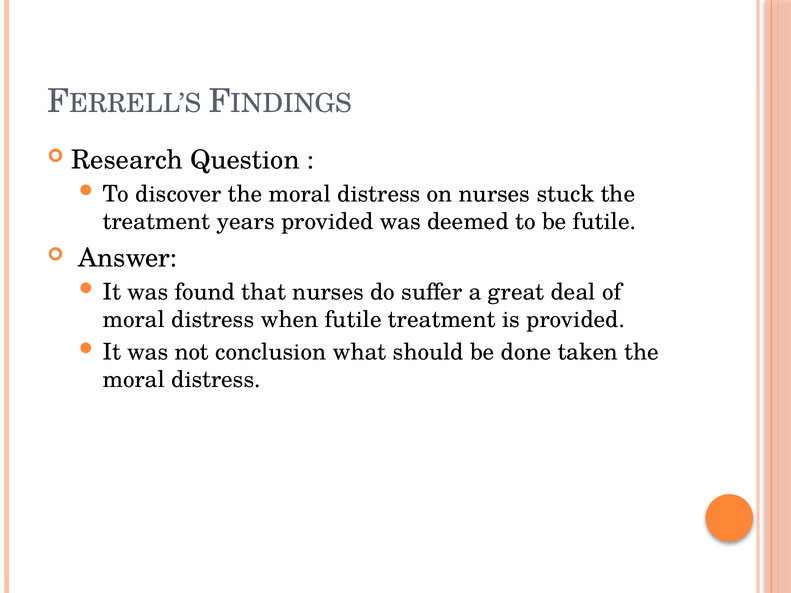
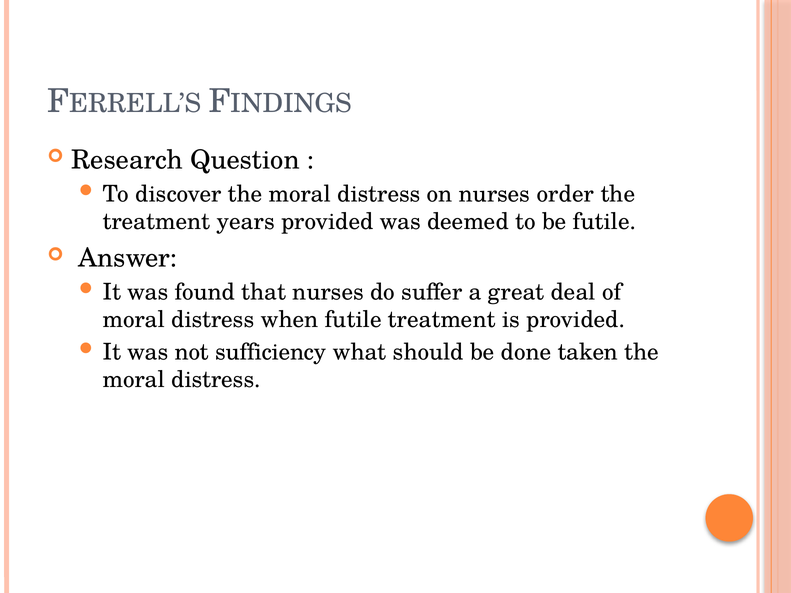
stuck: stuck -> order
conclusion: conclusion -> sufficiency
